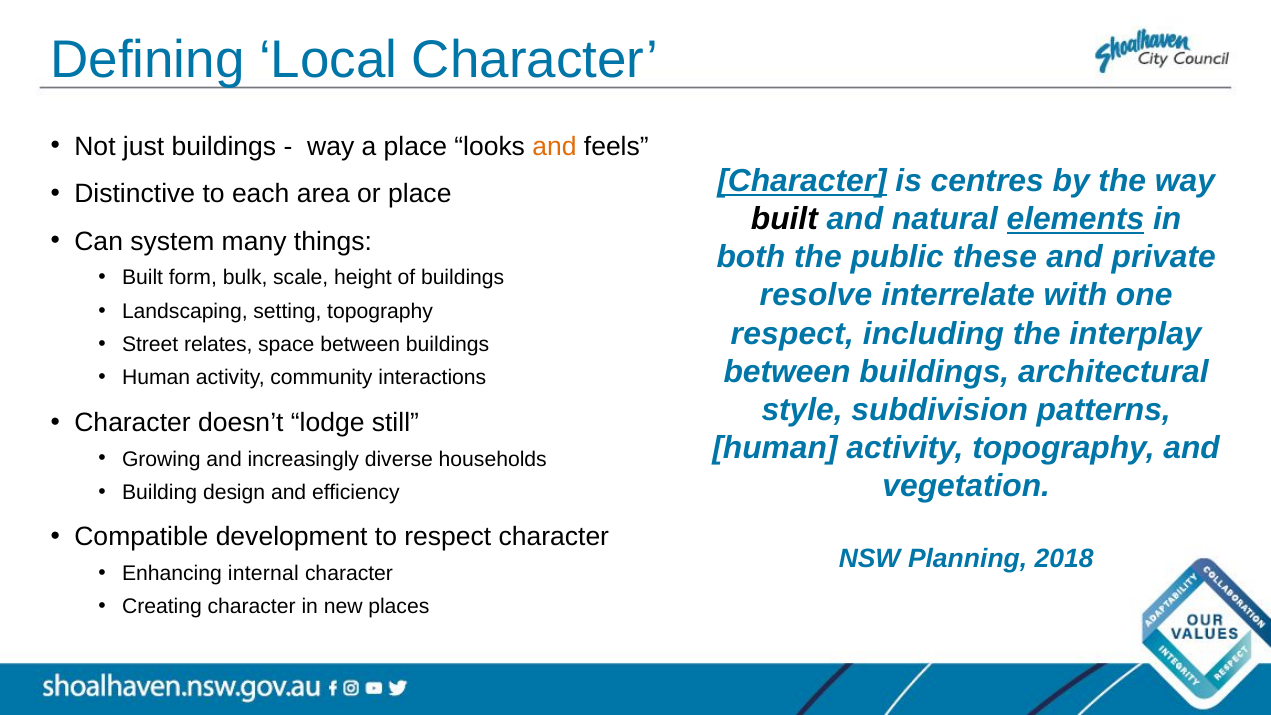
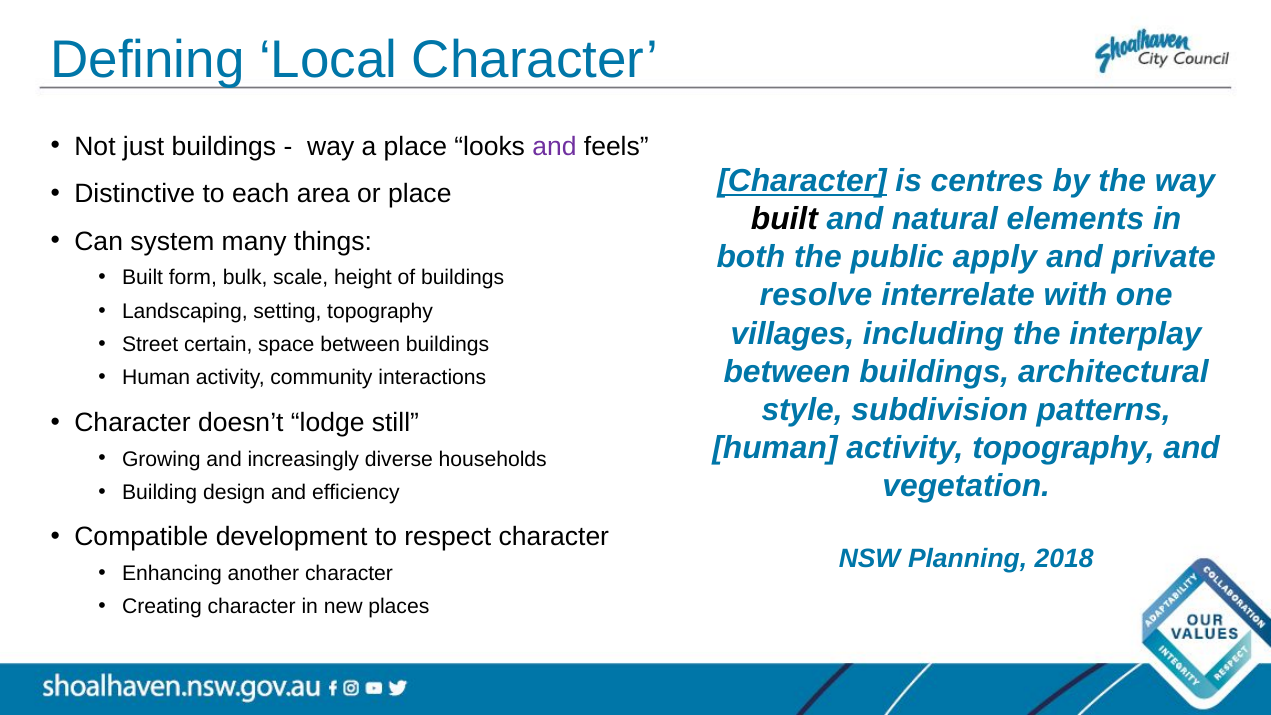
and at (554, 146) colour: orange -> purple
elements underline: present -> none
these: these -> apply
respect at (792, 334): respect -> villages
relates: relates -> certain
internal: internal -> another
